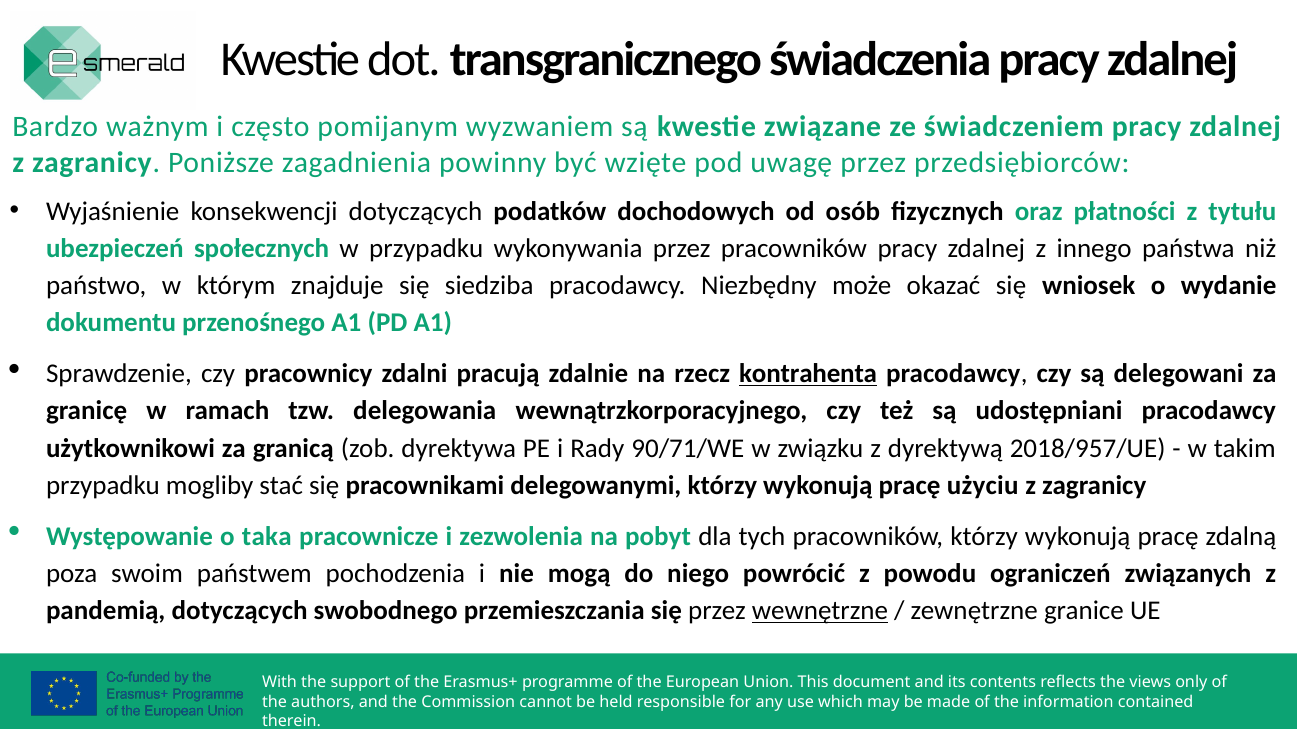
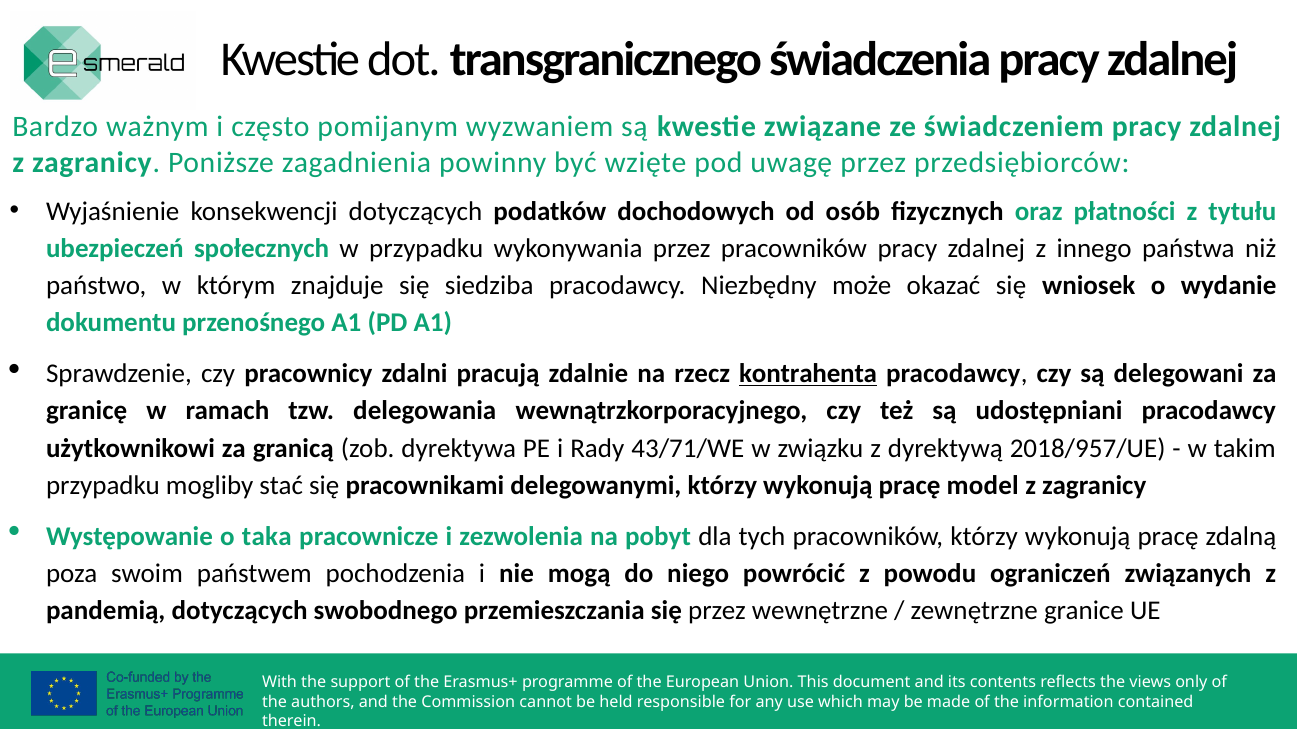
90/71/WE: 90/71/WE -> 43/71/WE
użyciu: użyciu -> model
wewnętrzne underline: present -> none
